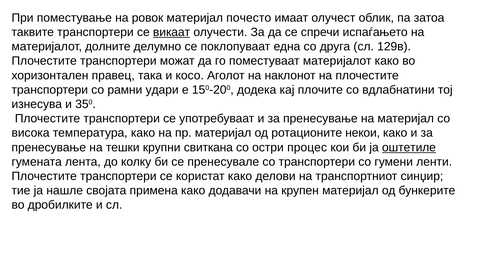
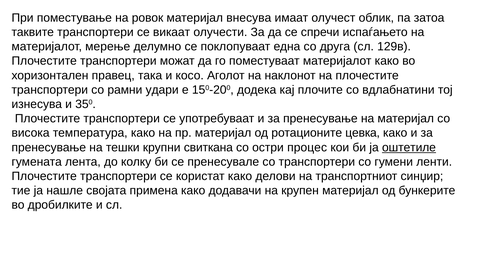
почесто: почесто -> внесува
викаат underline: present -> none
долните: долните -> мерење
некои: некои -> цевка
